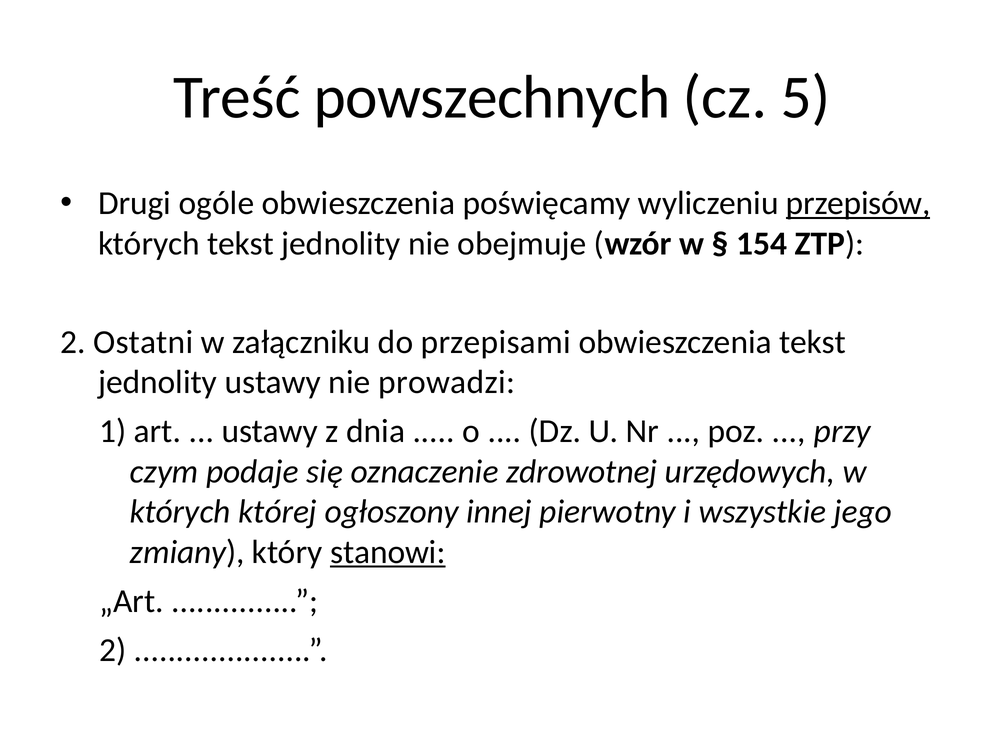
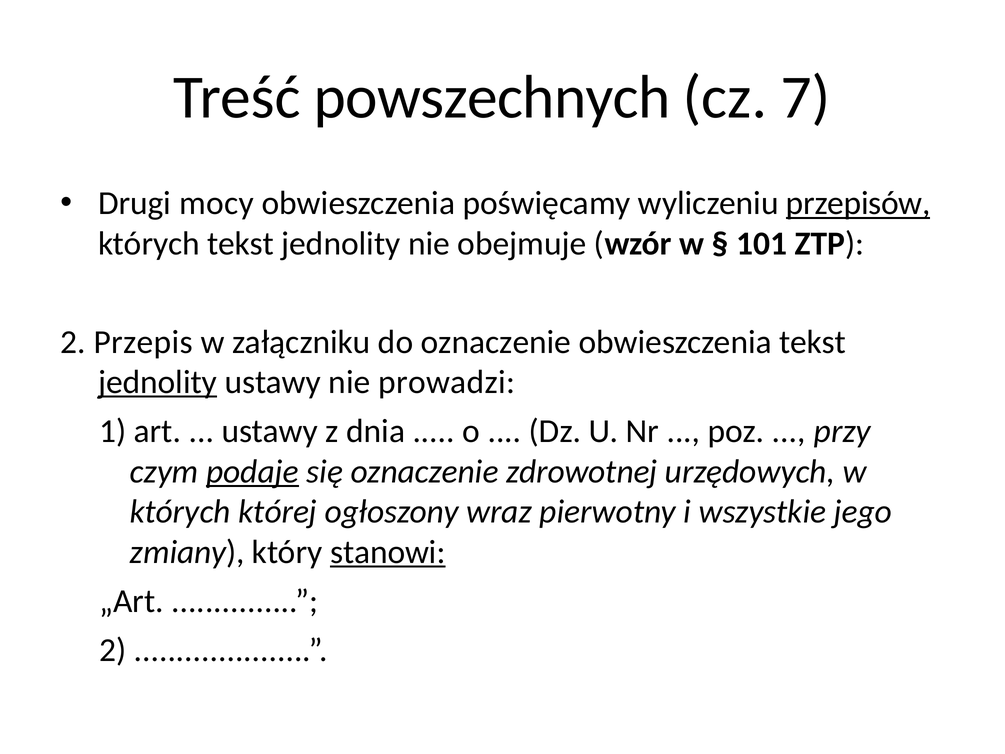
5: 5 -> 7
ogóle: ogóle -> mocy
154: 154 -> 101
Ostatni: Ostatni -> Przepis
do przepisami: przepisami -> oznaczenie
jednolity at (158, 382) underline: none -> present
podaje underline: none -> present
innej: innej -> wraz
